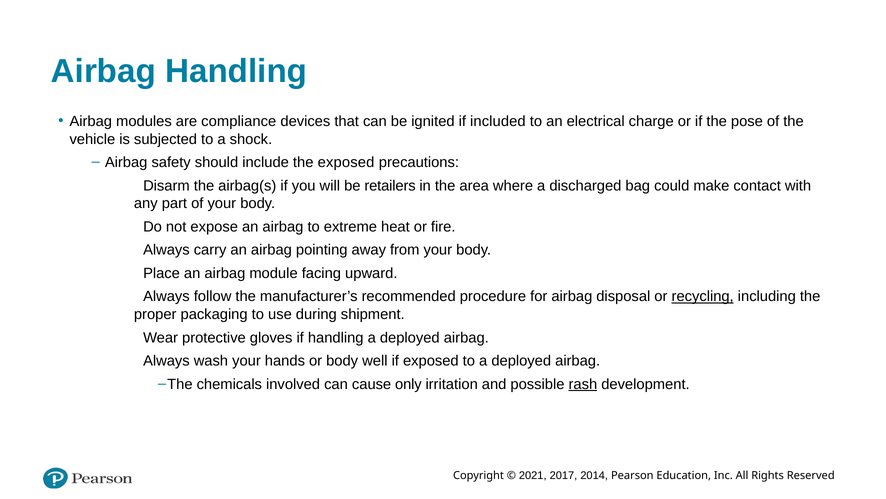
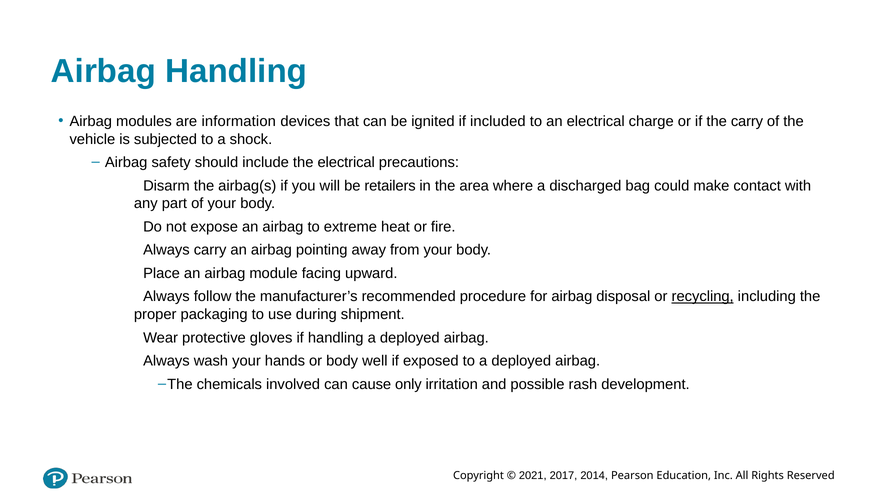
compliance: compliance -> information
the pose: pose -> carry
the exposed: exposed -> electrical
rash underline: present -> none
